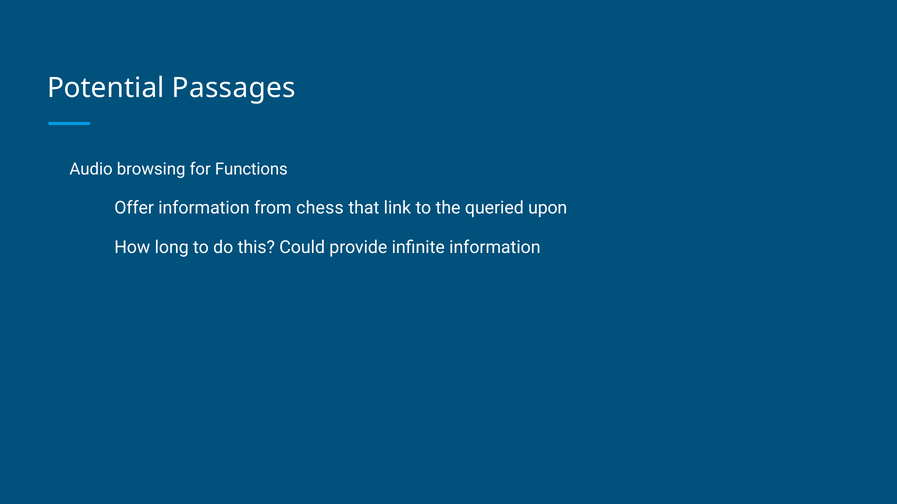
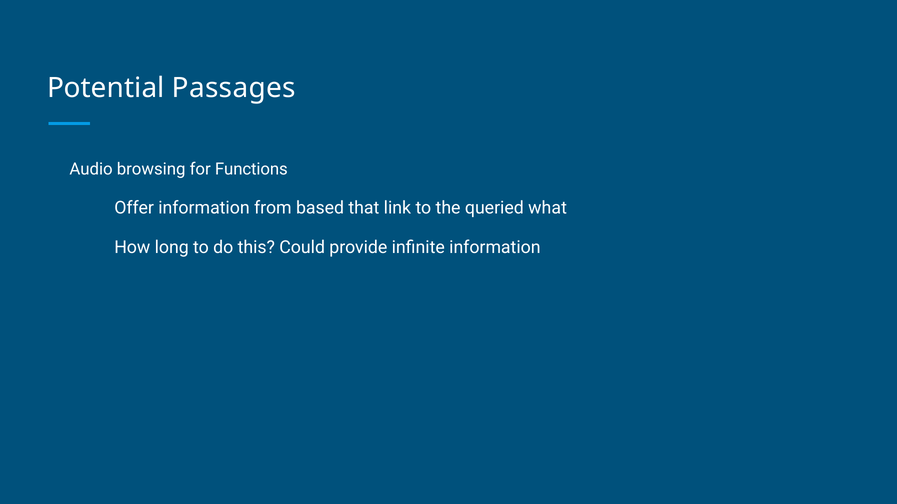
chess: chess -> based
upon: upon -> what
